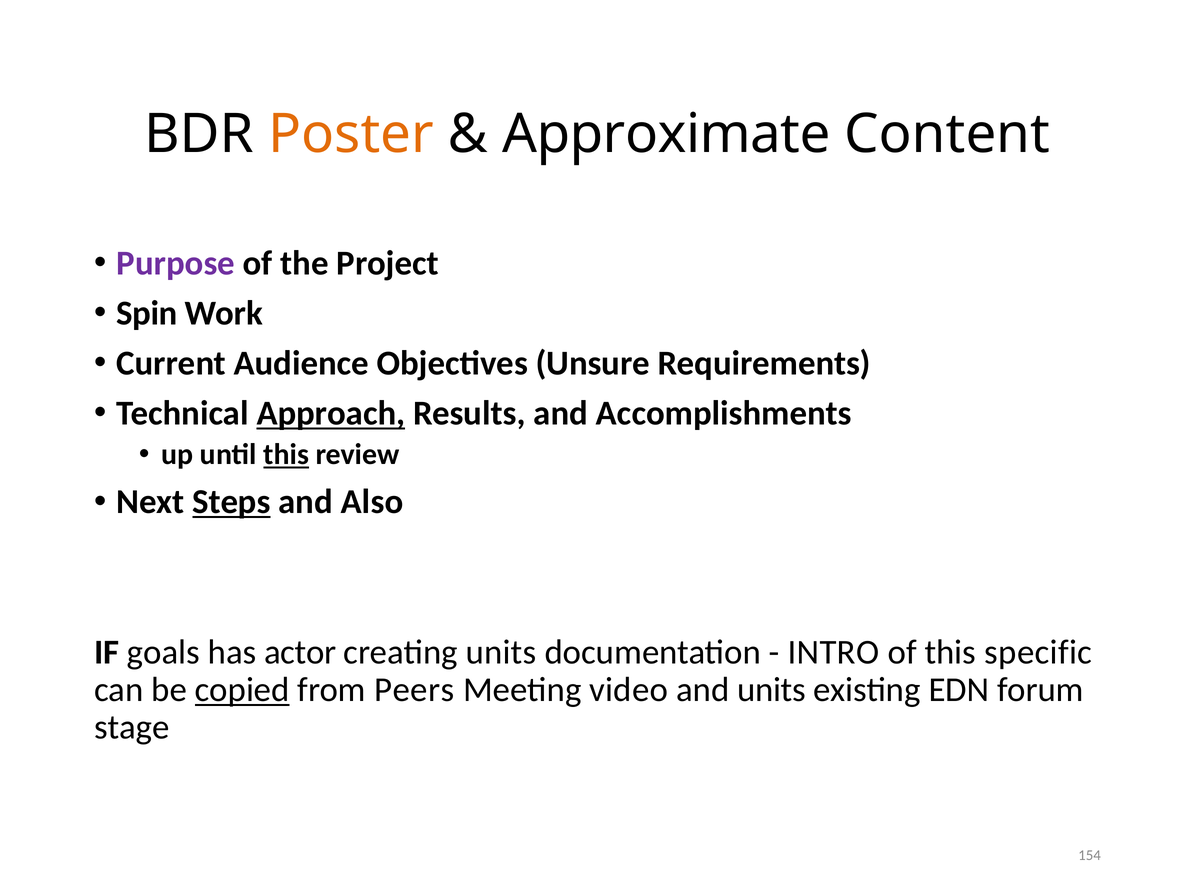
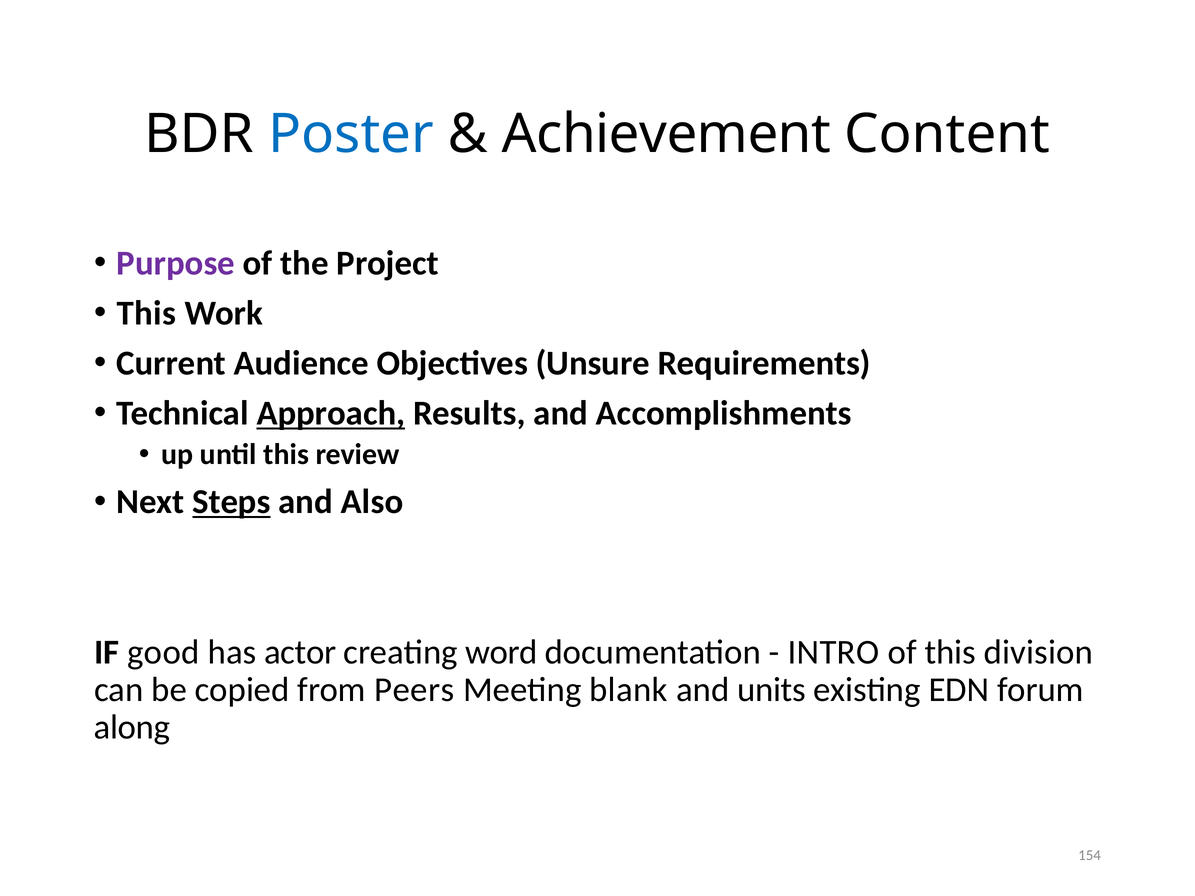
Poster colour: orange -> blue
Approximate: Approximate -> Achievement
Spin at (147, 313): Spin -> This
this at (286, 455) underline: present -> none
goals: goals -> good
creating units: units -> word
specific: specific -> division
copied underline: present -> none
video: video -> blank
stage: stage -> along
